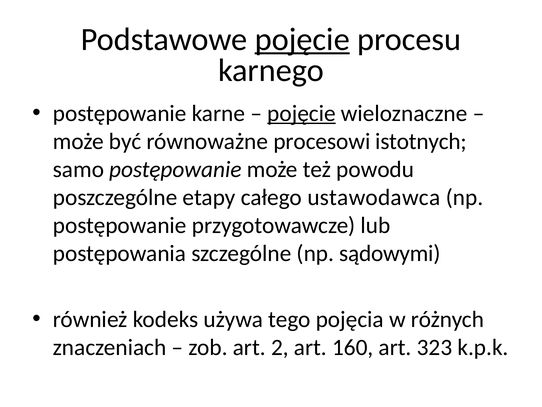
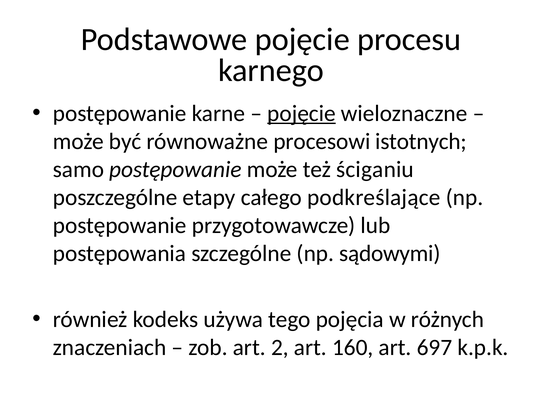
pojęcie at (302, 39) underline: present -> none
powodu: powodu -> ściganiu
ustawodawca: ustawodawca -> podkreślające
323: 323 -> 697
